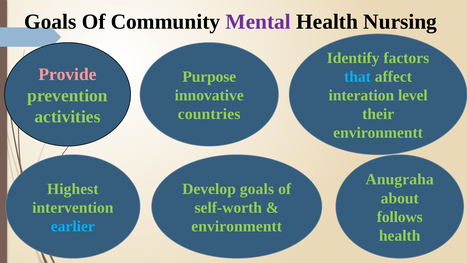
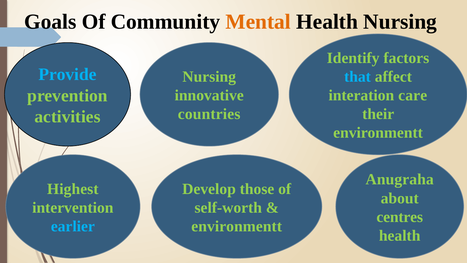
Mental colour: purple -> orange
Provide colour: pink -> light blue
Purpose at (209, 77): Purpose -> Nursing
level: level -> care
Develop goals: goals -> those
follows: follows -> centres
